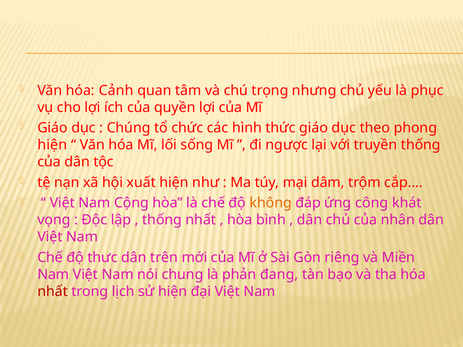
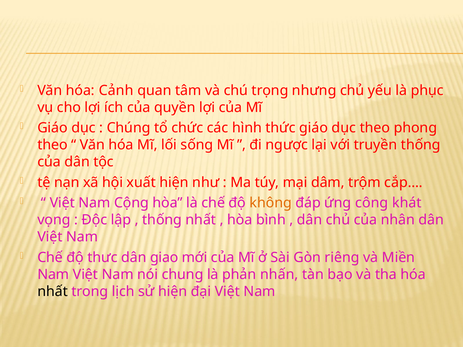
hiện at (52, 145): hiện -> theo
trên: trên -> giao
đang: đang -> nhấn
nhất at (53, 292) colour: red -> black
